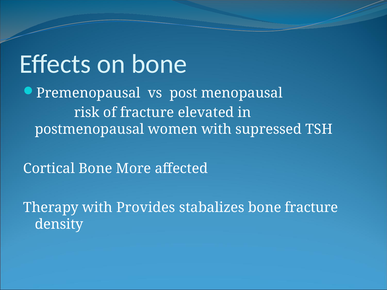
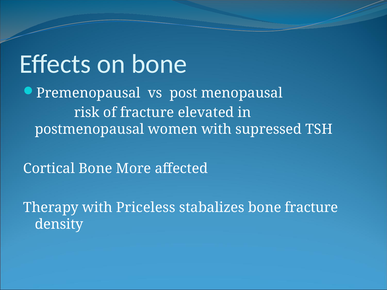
Provides: Provides -> Priceless
